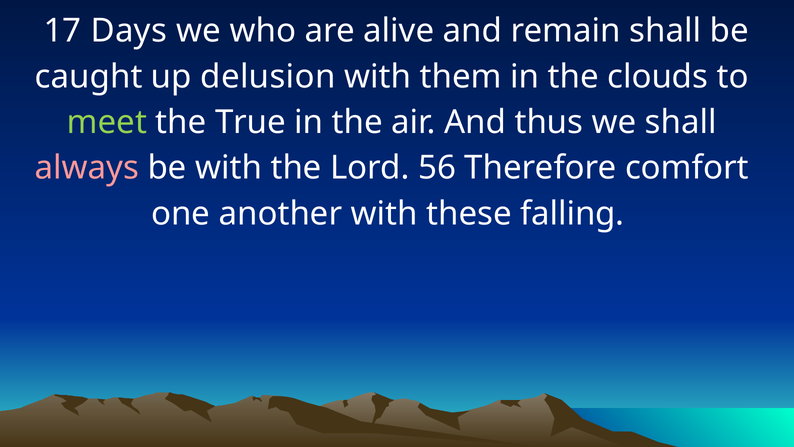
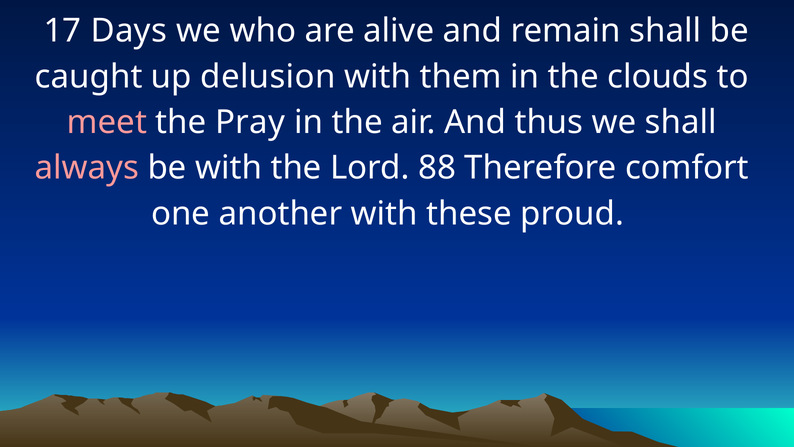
meet colour: light green -> pink
True: True -> Pray
56: 56 -> 88
falling: falling -> proud
